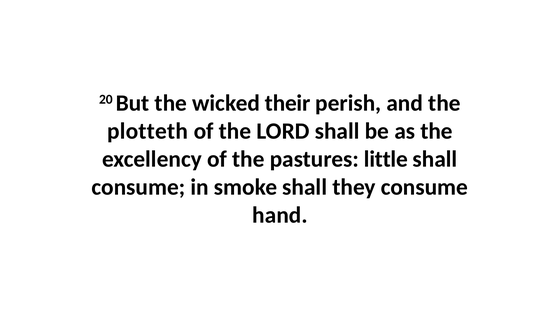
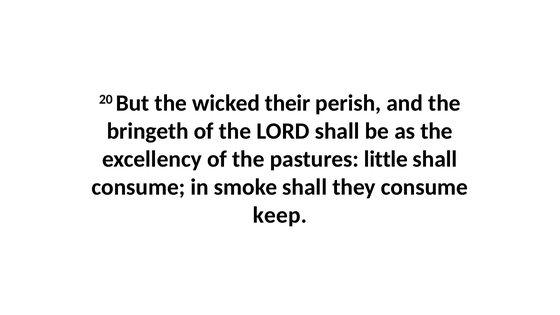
plotteth: plotteth -> bringeth
hand: hand -> keep
